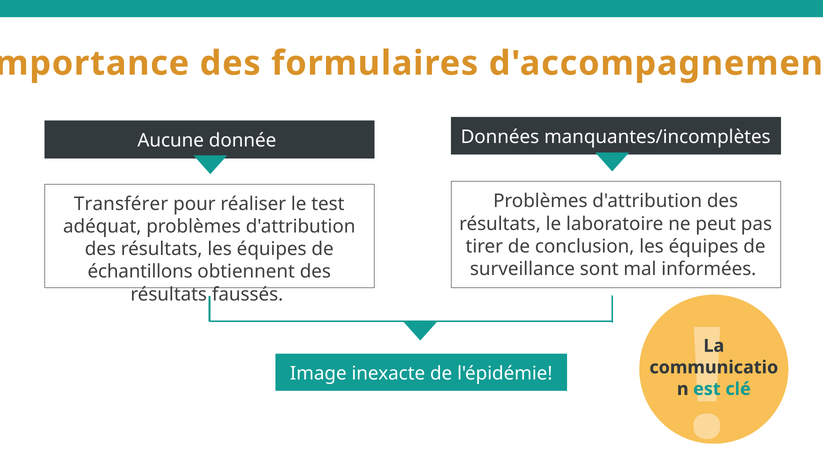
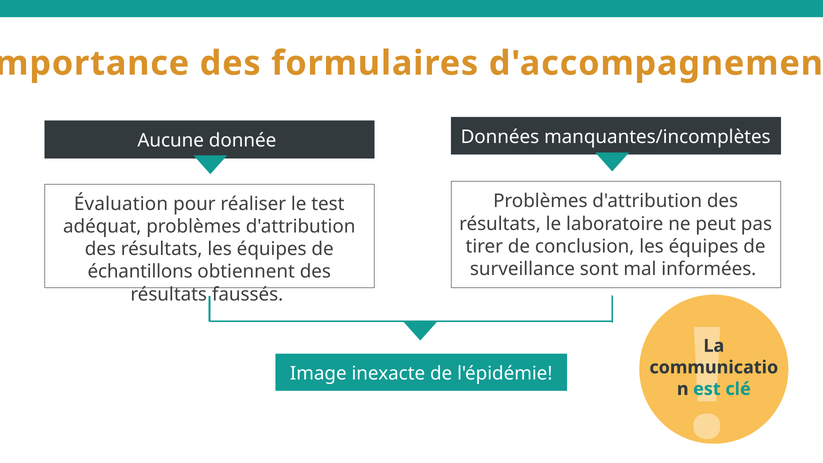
Transférer: Transférer -> Évaluation
